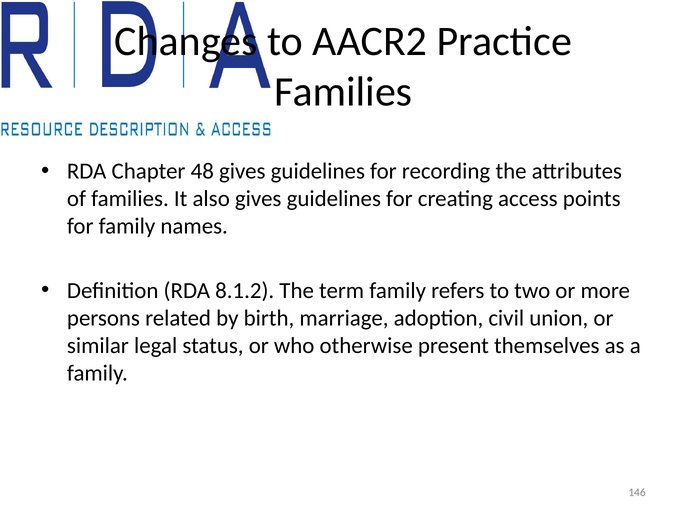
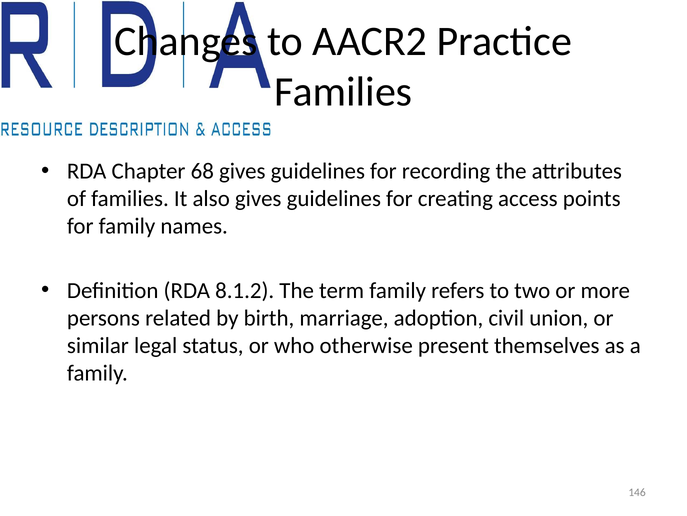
48: 48 -> 68
